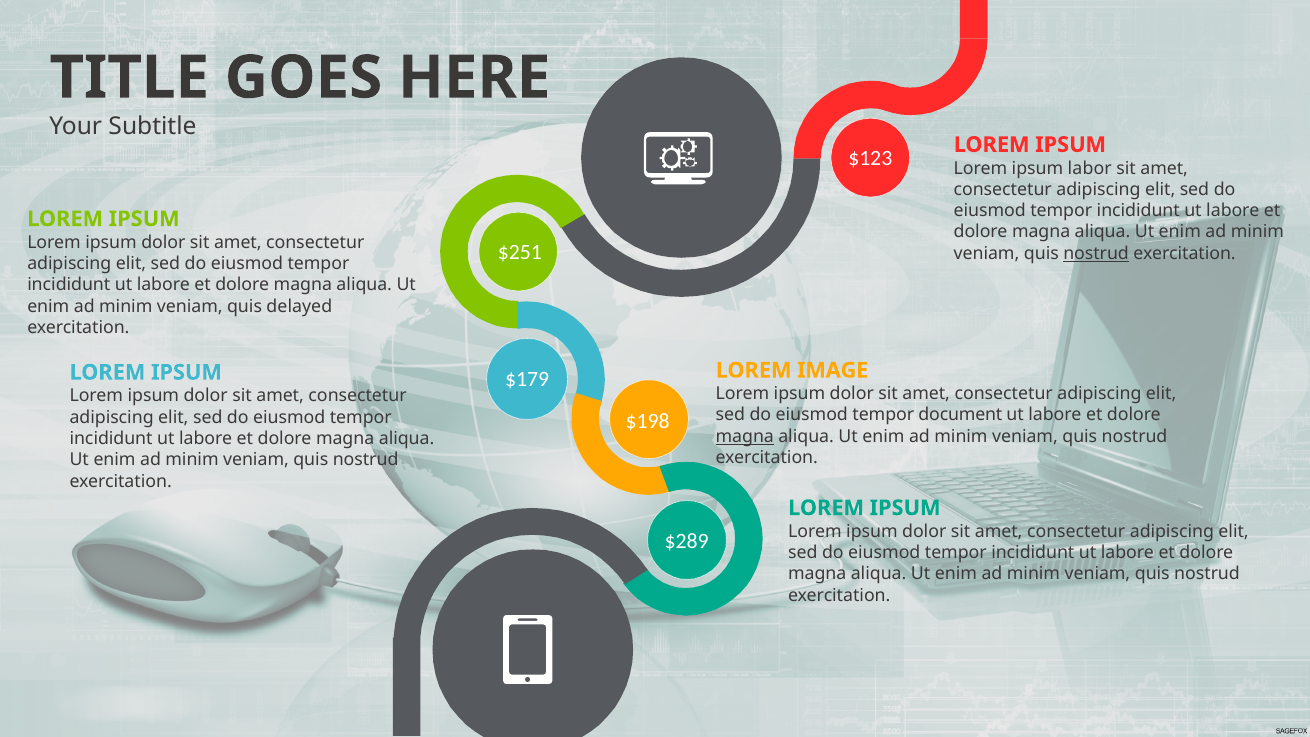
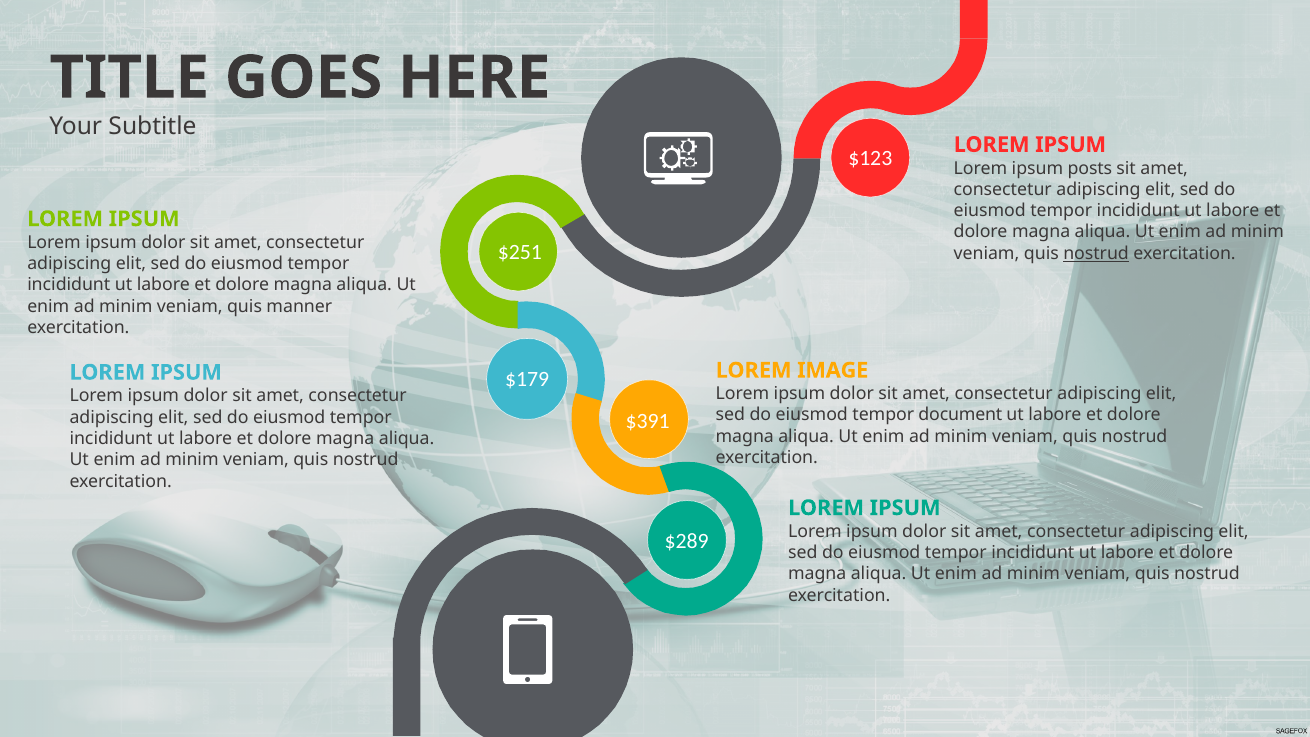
labor: labor -> posts
delayed: delayed -> manner
$198: $198 -> $391
magna at (745, 436) underline: present -> none
